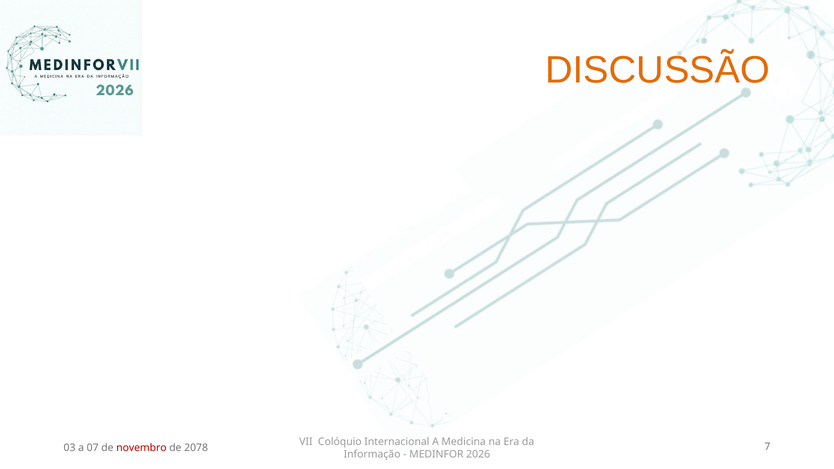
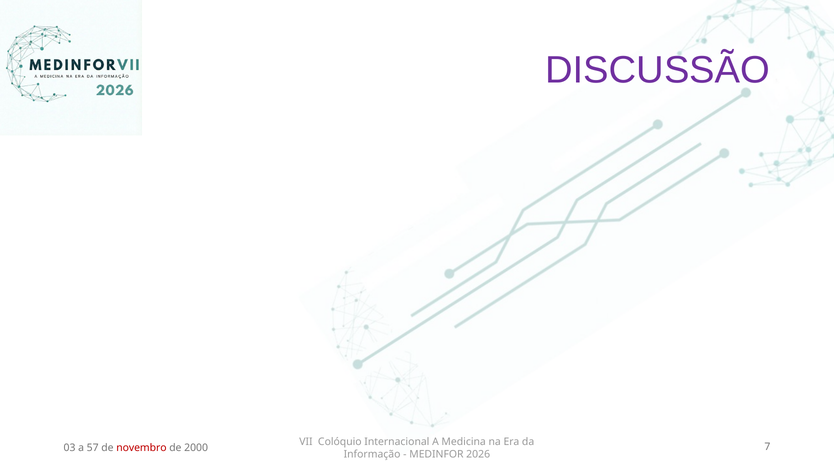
DISCUSSÃO colour: orange -> purple
07: 07 -> 57
2078: 2078 -> 2000
